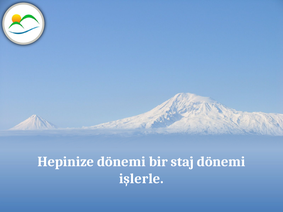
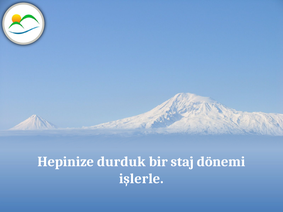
Hepinize dönemi: dönemi -> durduk
